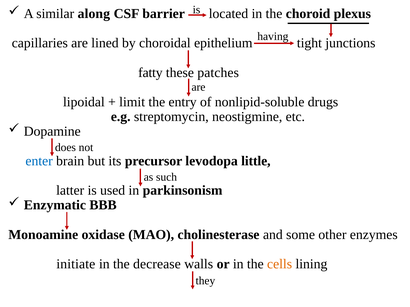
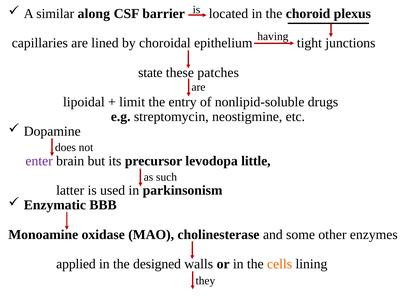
fatty: fatty -> state
enter colour: blue -> purple
initiate: initiate -> applied
decrease: decrease -> designed
